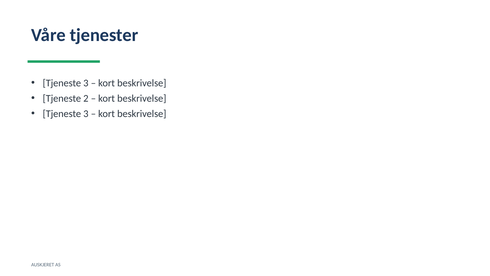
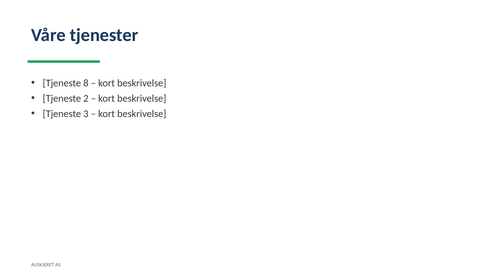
3 at (86, 83): 3 -> 8
